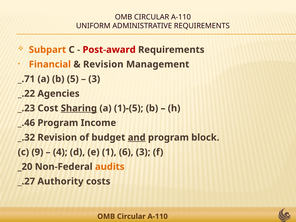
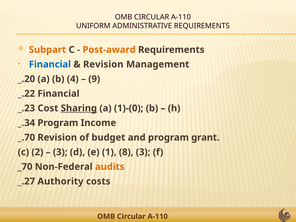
Post-award colour: red -> orange
Financial at (50, 64) colour: orange -> blue
_.71: _.71 -> _.20
5: 5 -> 4
3 at (94, 79): 3 -> 9
_.22 Agencies: Agencies -> Financial
1)-(5: 1)-(5 -> 1)-(0
_.46: _.46 -> _.34
_.32: _.32 -> _.70
and underline: present -> none
block: block -> grant
9: 9 -> 2
4 at (60, 152): 4 -> 3
6: 6 -> 8
_20: _20 -> _70
